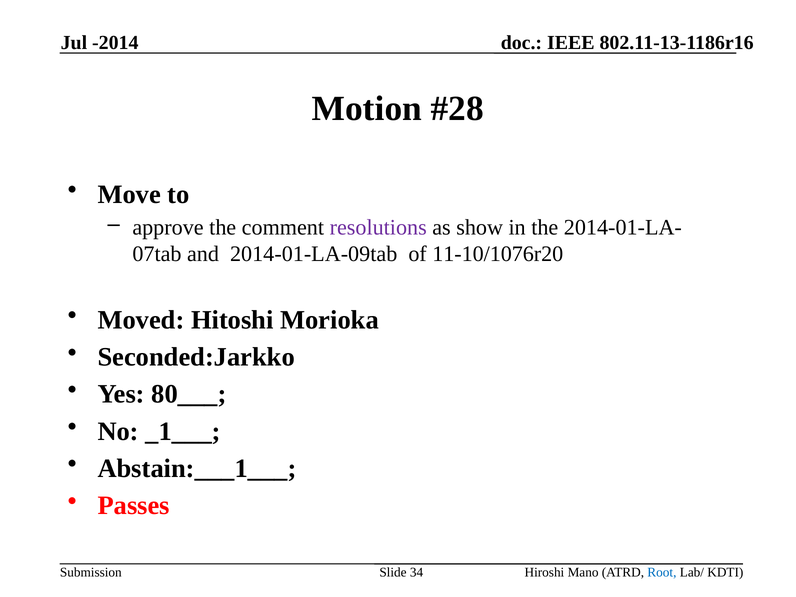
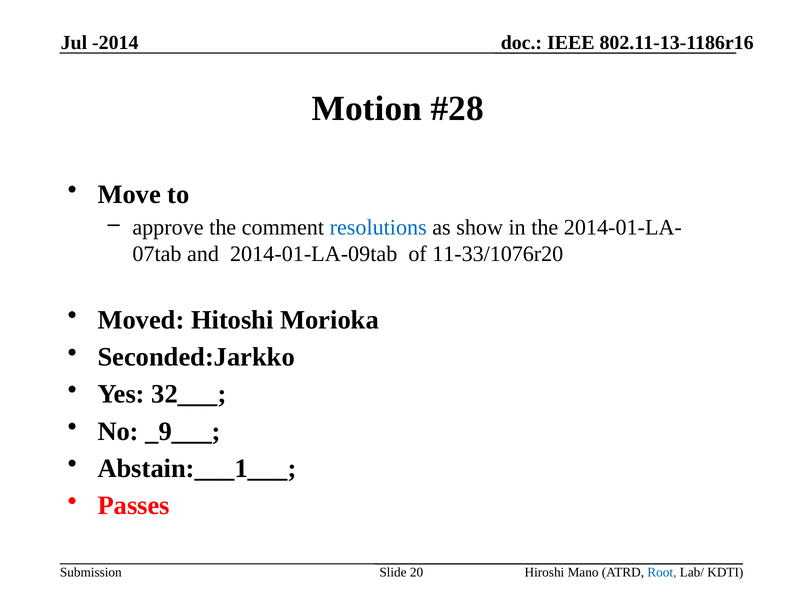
resolutions colour: purple -> blue
11-10/1076r20: 11-10/1076r20 -> 11-33/1076r20
80___: 80___ -> 32___
_1___: _1___ -> _9___
34: 34 -> 20
